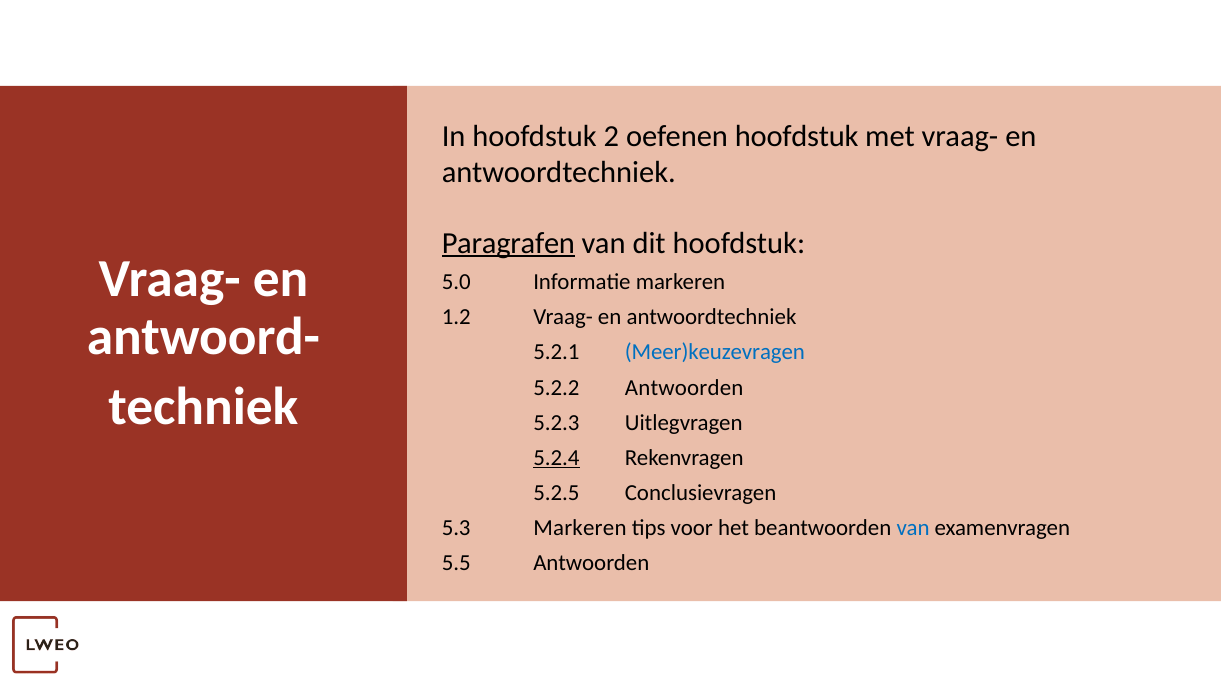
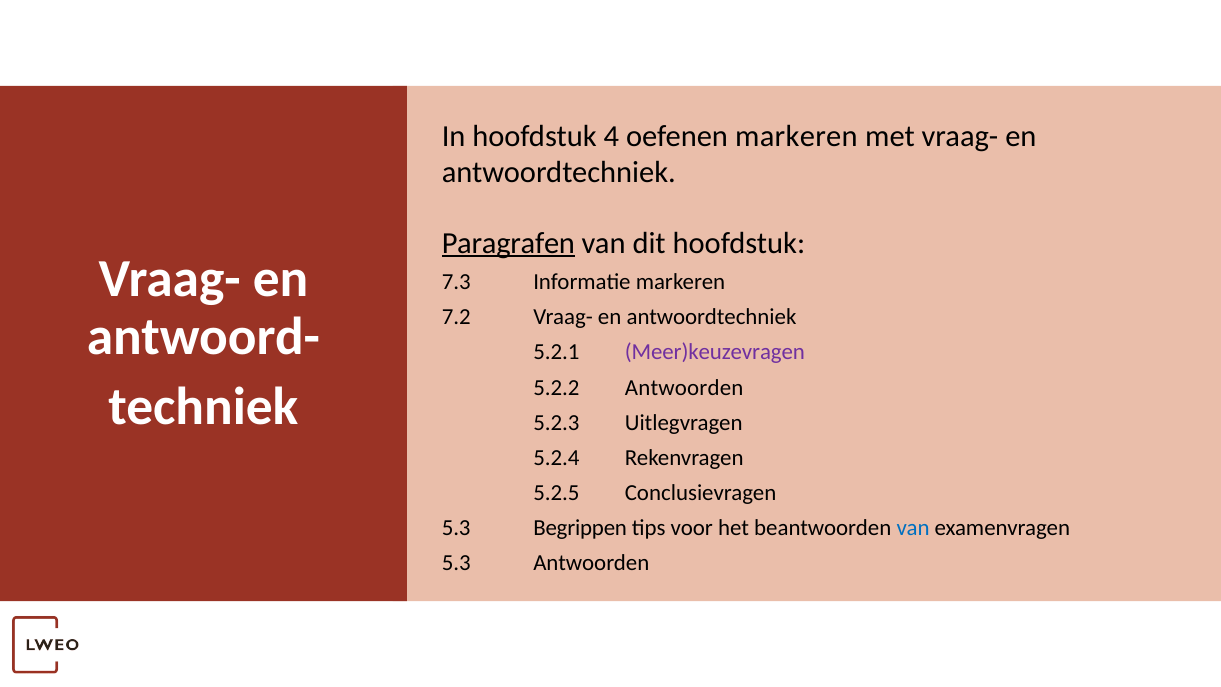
2: 2 -> 4
oefenen hoofdstuk: hoofdstuk -> markeren
5.0: 5.0 -> 7.3
1.2: 1.2 -> 7.2
Meer)keuzevragen colour: blue -> purple
5.2.4 underline: present -> none
5.3 Markeren: Markeren -> Begrippen
5.5 at (456, 563): 5.5 -> 5.3
